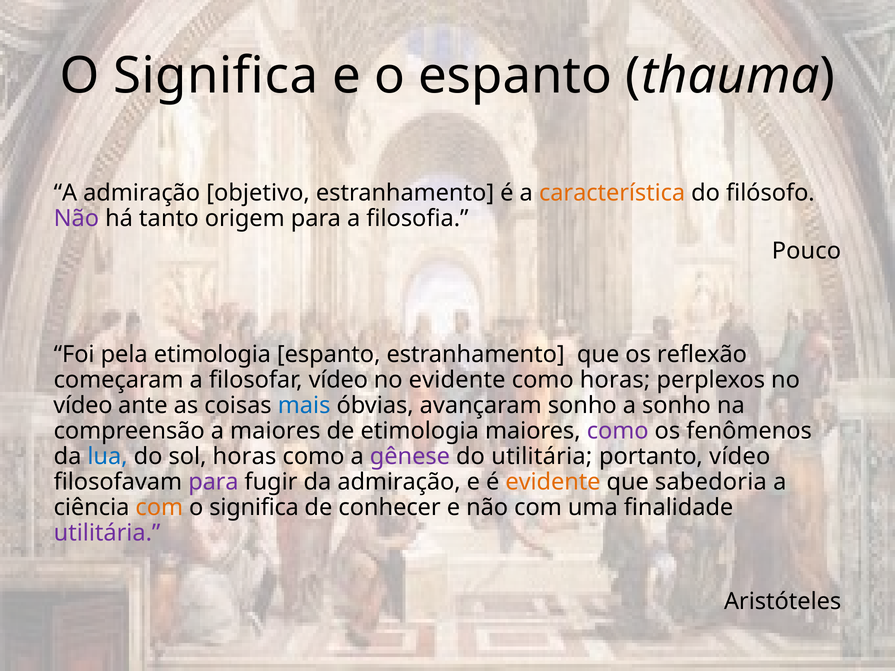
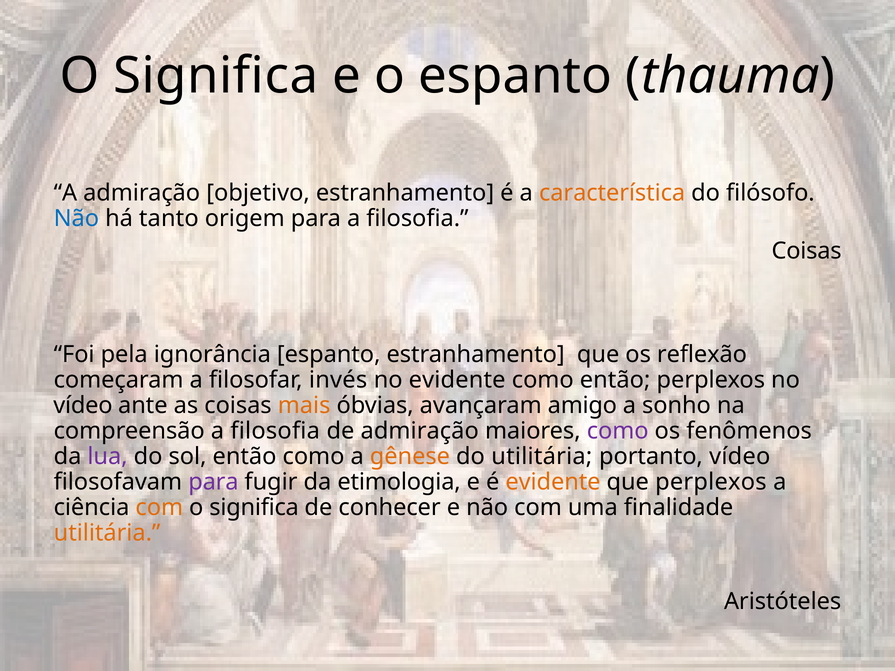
Não at (76, 219) colour: purple -> blue
Pouco at (806, 251): Pouco -> Coisas
pela etimologia: etimologia -> ignorância
filosofar vídeo: vídeo -> invés
como horas: horas -> então
mais colour: blue -> orange
avançaram sonho: sonho -> amigo
compreensão a maiores: maiores -> filosofia
de etimologia: etimologia -> admiração
lua colour: blue -> purple
sol horas: horas -> então
gênese colour: purple -> orange
da admiração: admiração -> etimologia
que sabedoria: sabedoria -> perplexos
utilitária at (107, 533) colour: purple -> orange
